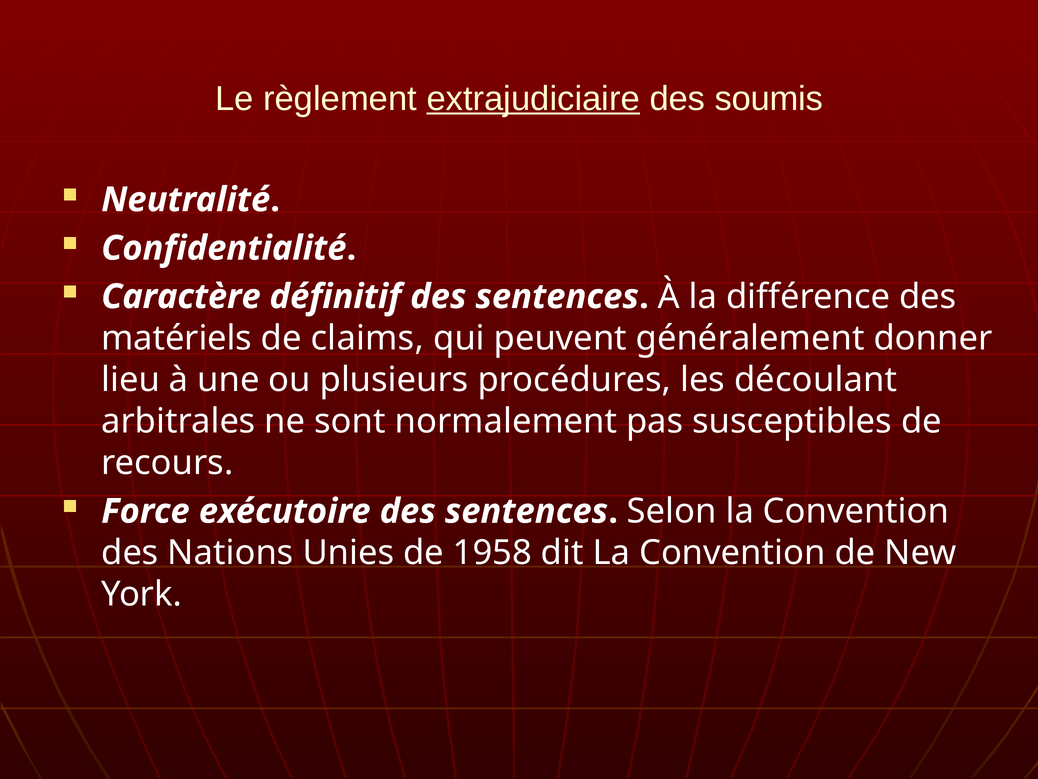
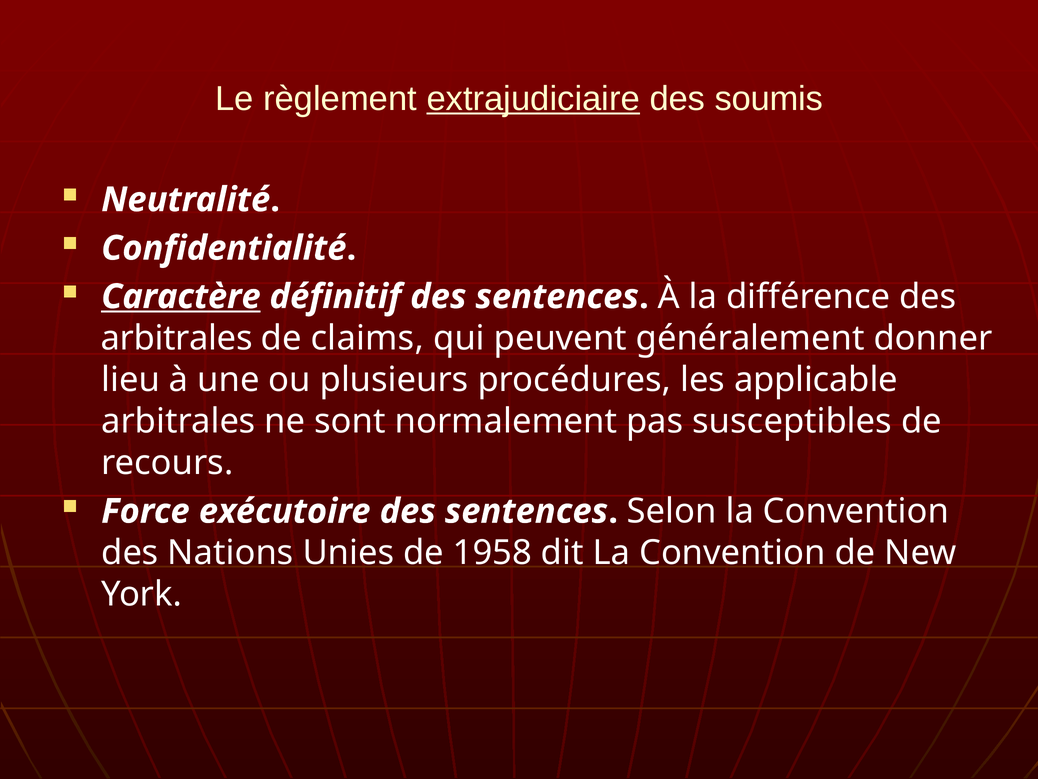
Caractère underline: none -> present
matériels at (177, 338): matériels -> arbitrales
découlant: découlant -> applicable
